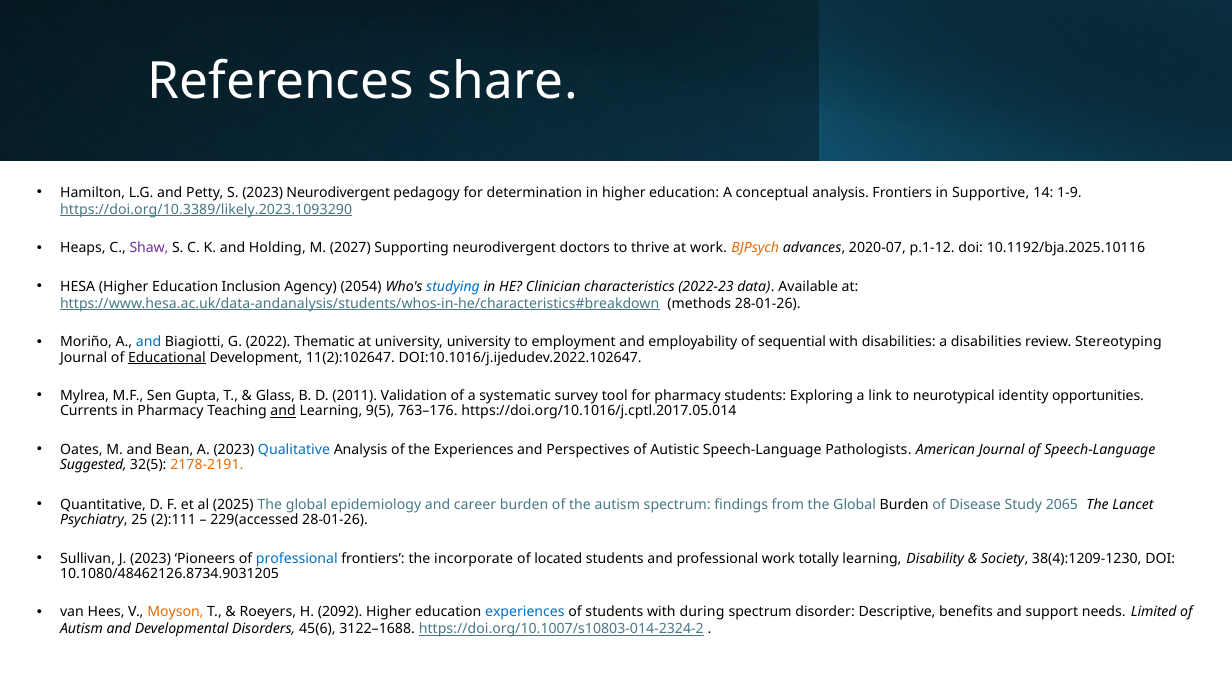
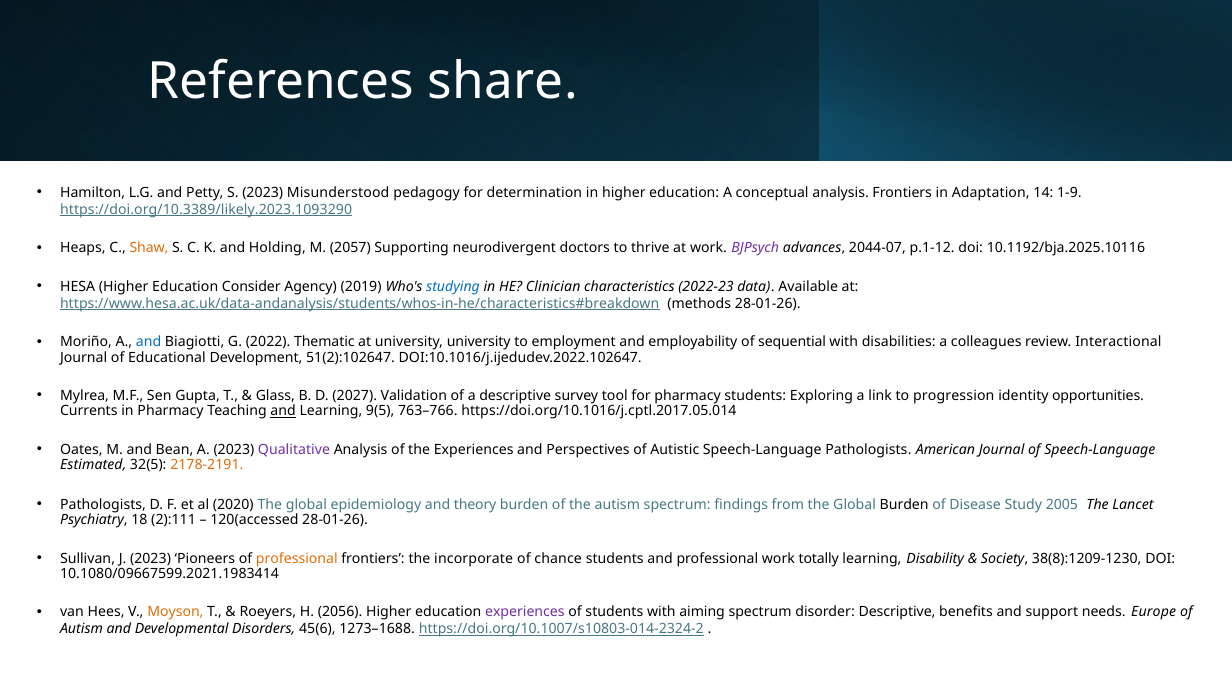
2023 Neurodivergent: Neurodivergent -> Misunderstood
Supportive: Supportive -> Adaptation
Shaw colour: purple -> orange
2027: 2027 -> 2057
BJPsych colour: orange -> purple
2020-07: 2020-07 -> 2044-07
Inclusion: Inclusion -> Consider
2054: 2054 -> 2019
a disabilities: disabilities -> colleagues
Stereotyping: Stereotyping -> Interactional
Educational underline: present -> none
11(2):102647: 11(2):102647 -> 51(2):102647
2011: 2011 -> 2027
a systematic: systematic -> descriptive
neurotypical: neurotypical -> progression
763–176: 763–176 -> 763–766
Qualitative colour: blue -> purple
Suggested: Suggested -> Estimated
Quantitative at (103, 505): Quantitative -> Pathologists
2025: 2025 -> 2020
career: career -> theory
2065: 2065 -> 2005
25: 25 -> 18
229(accessed: 229(accessed -> 120(accessed
professional at (297, 559) colour: blue -> orange
located: located -> chance
38(4):1209-1230: 38(4):1209-1230 -> 38(8):1209-1230
10.1080/48462126.8734.9031205: 10.1080/48462126.8734.9031205 -> 10.1080/09667599.2021.1983414
2092: 2092 -> 2056
experiences at (525, 612) colour: blue -> purple
during: during -> aiming
Limited: Limited -> Europe
3122–1688: 3122–1688 -> 1273–1688
